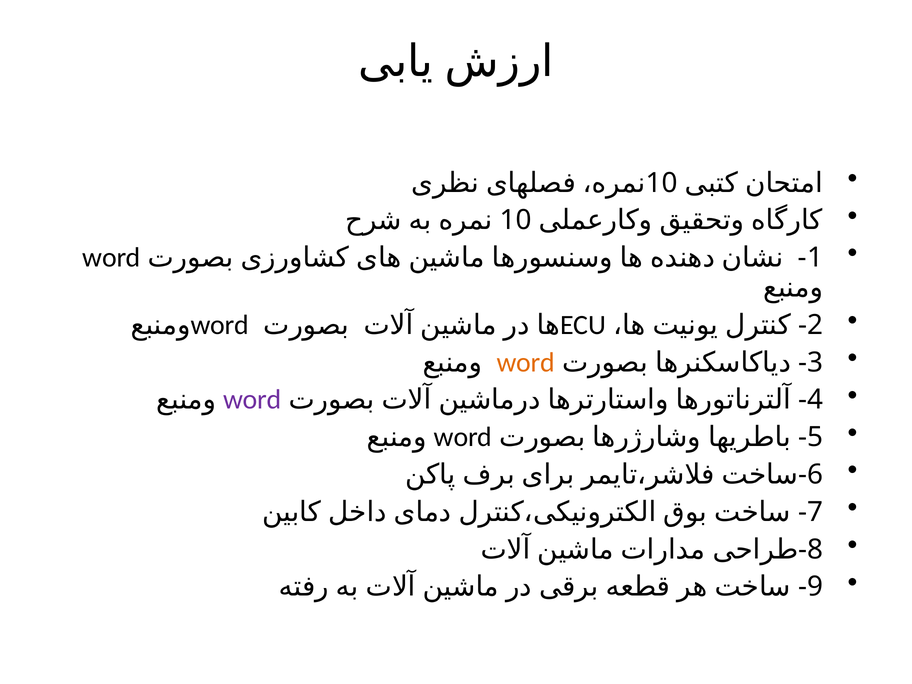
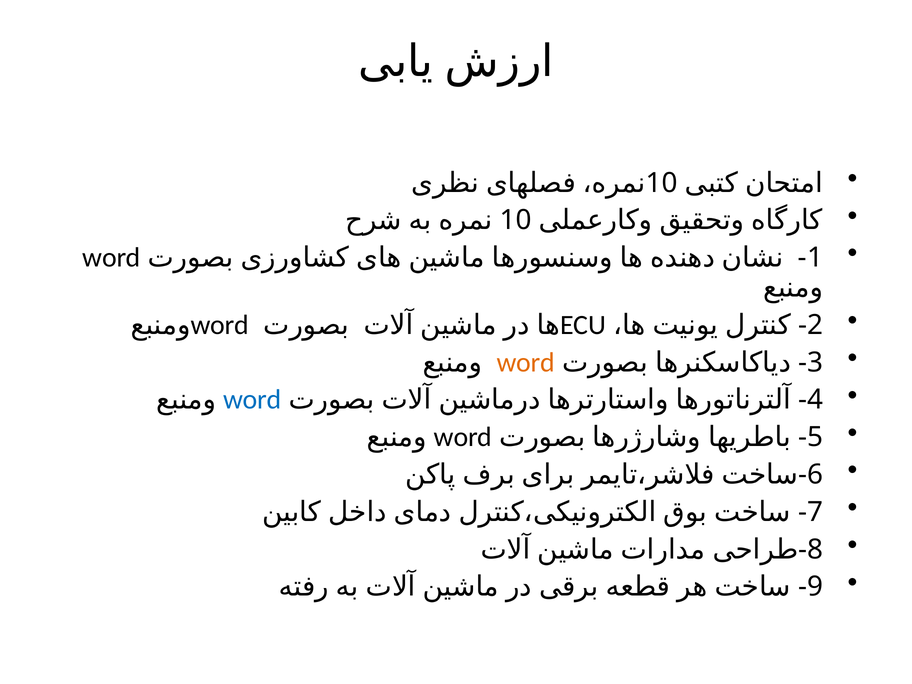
word at (252, 400) colour: purple -> blue
